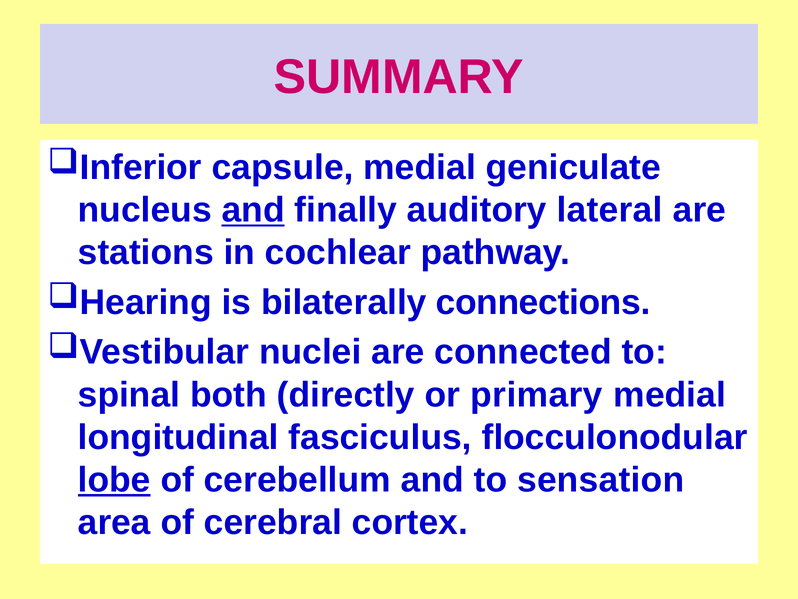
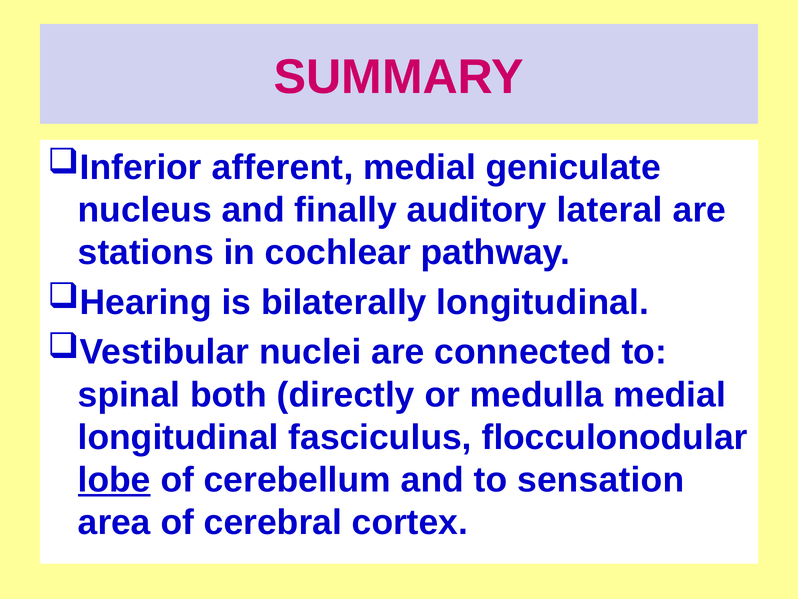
capsule: capsule -> afferent
and at (253, 210) underline: present -> none
bilaterally connections: connections -> longitudinal
primary: primary -> medulla
